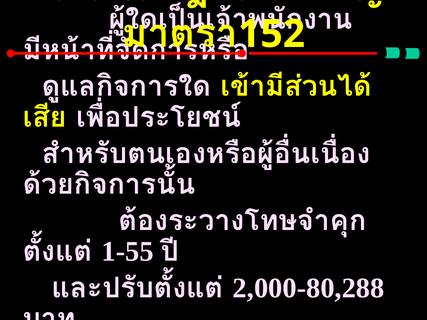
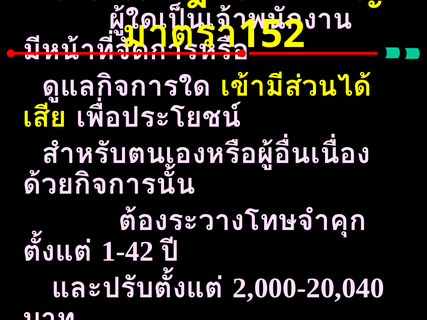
1-55: 1-55 -> 1-42
2,000-80,288: 2,000-80,288 -> 2,000-20,040
